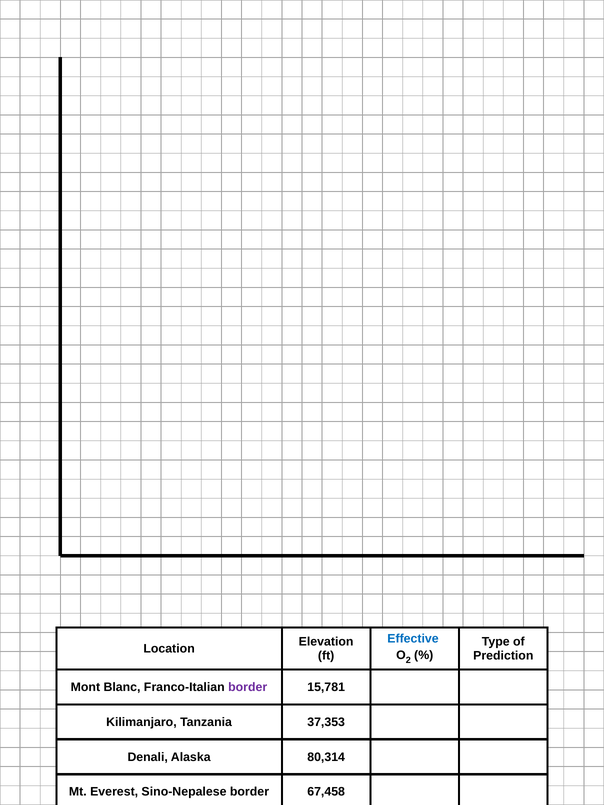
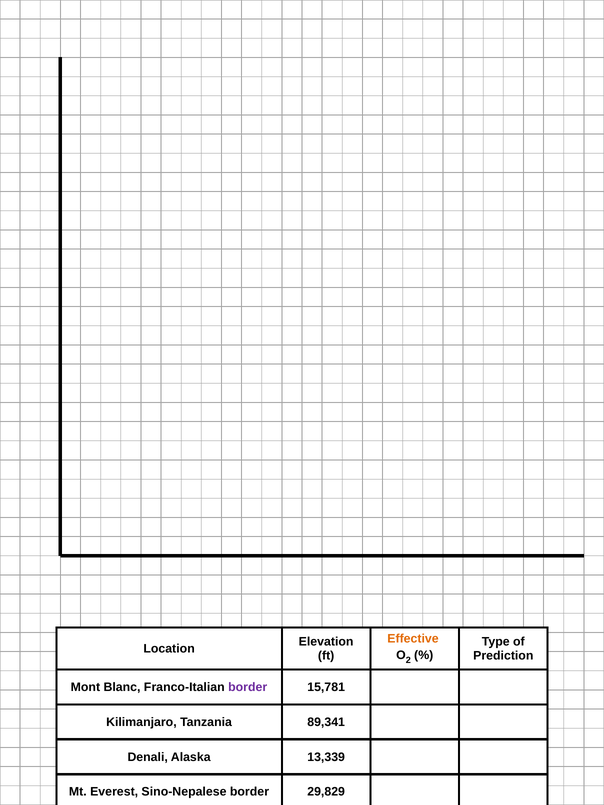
Effective colour: blue -> orange
37,353: 37,353 -> 89,341
80,314: 80,314 -> 13,339
67,458: 67,458 -> 29,829
